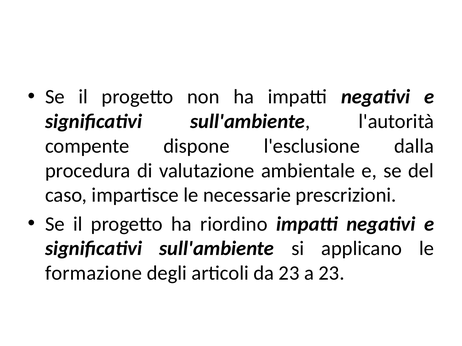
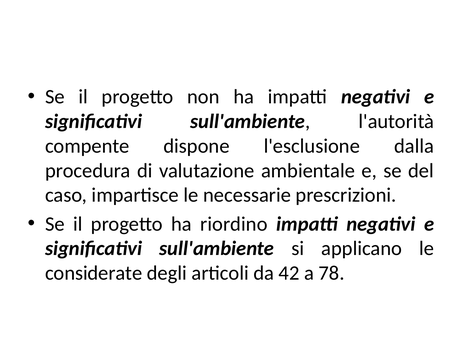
formazione: formazione -> considerate
da 23: 23 -> 42
a 23: 23 -> 78
